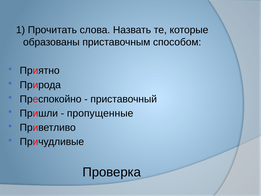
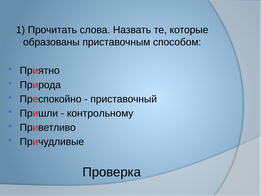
пропущенные: пропущенные -> контрольному
